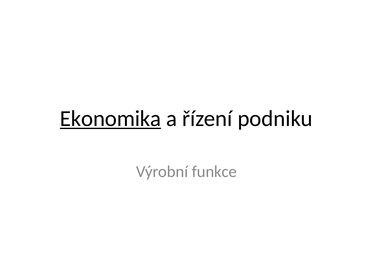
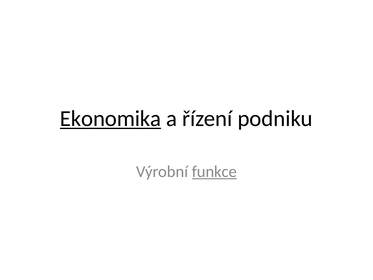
funkce underline: none -> present
